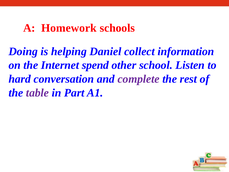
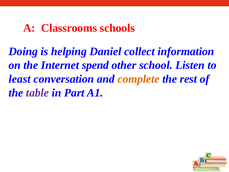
Homework: Homework -> Classrooms
hard: hard -> least
complete colour: purple -> orange
